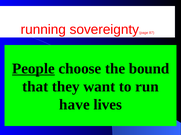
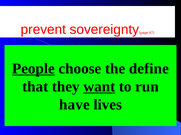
running: running -> prevent
bound: bound -> define
want underline: none -> present
